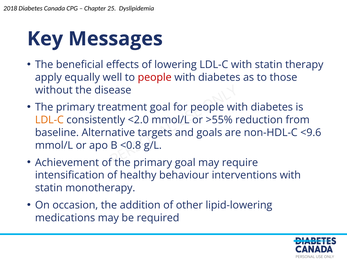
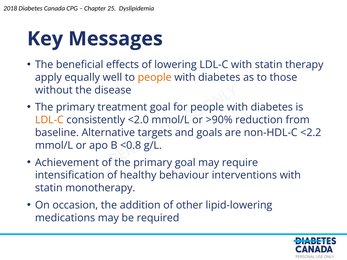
people at (155, 77) colour: red -> orange
>55%: >55% -> >90%
<9.6: <9.6 -> <2.2
